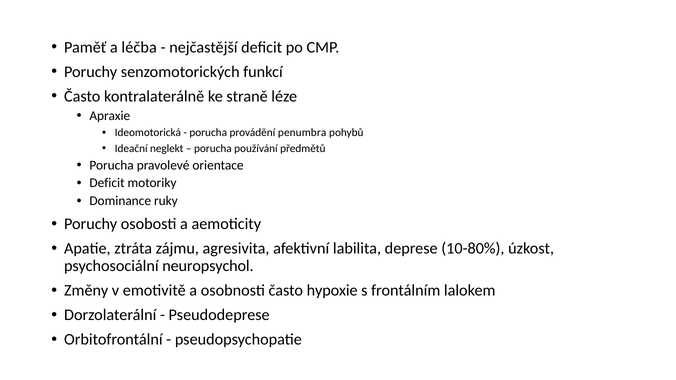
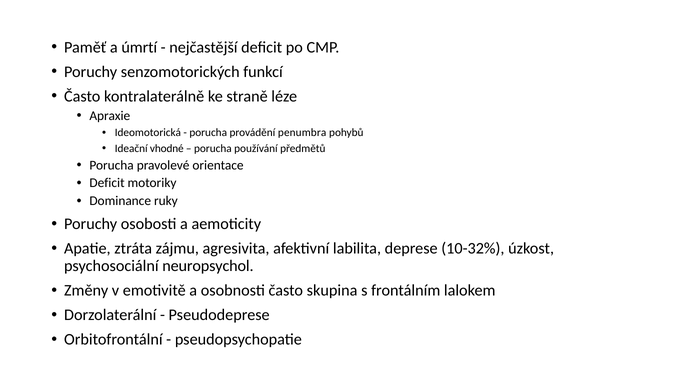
léčba: léčba -> úmrtí
neglekt: neglekt -> vhodné
10-80%: 10-80% -> 10-32%
hypoxie: hypoxie -> skupina
